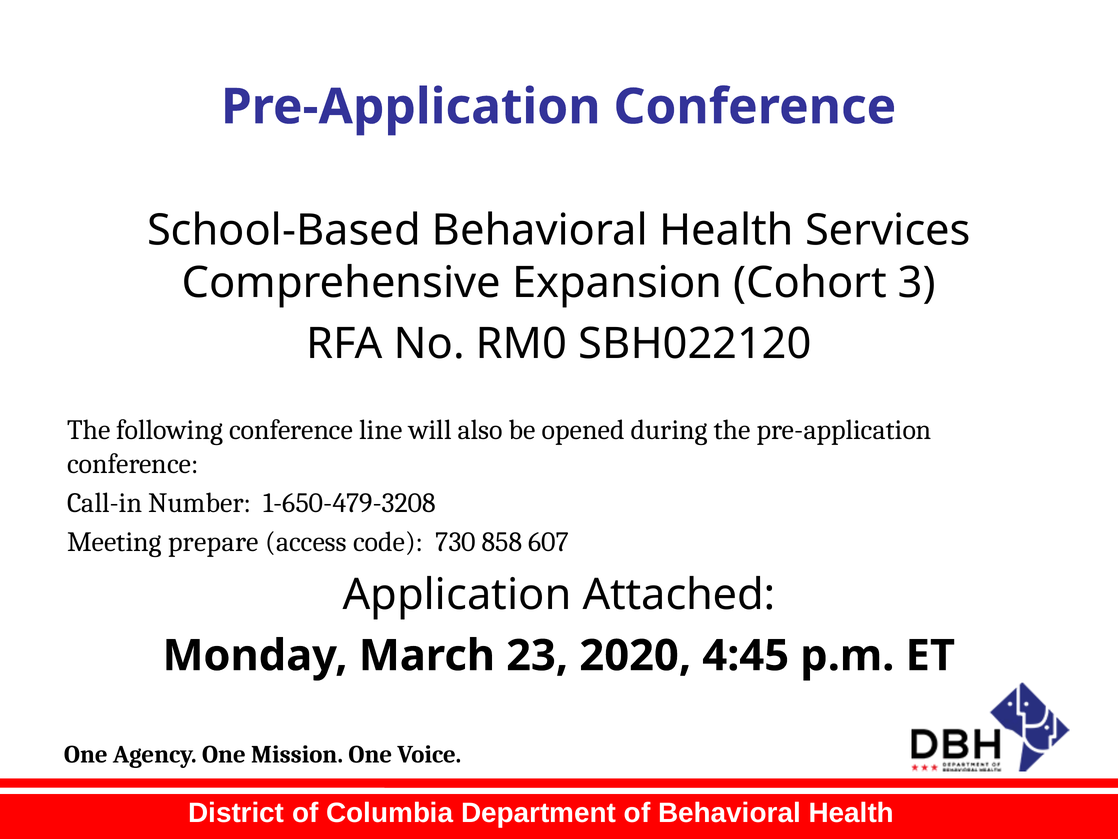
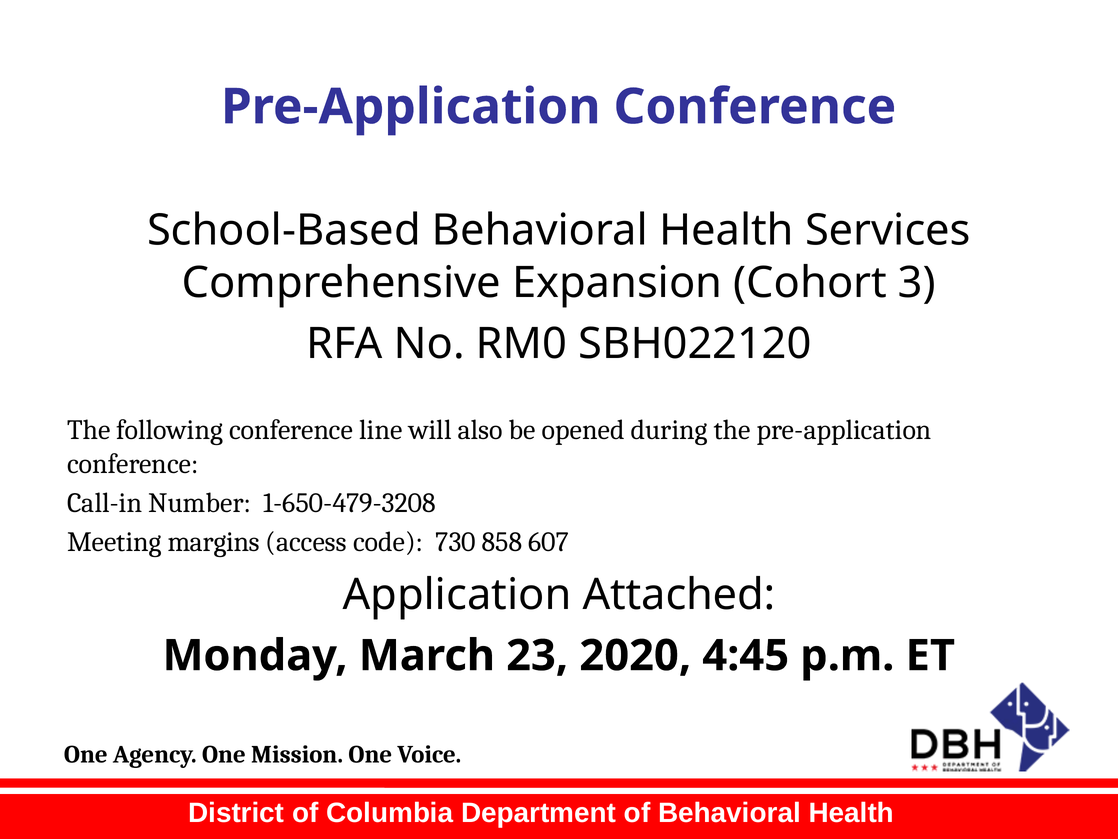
prepare: prepare -> margins
